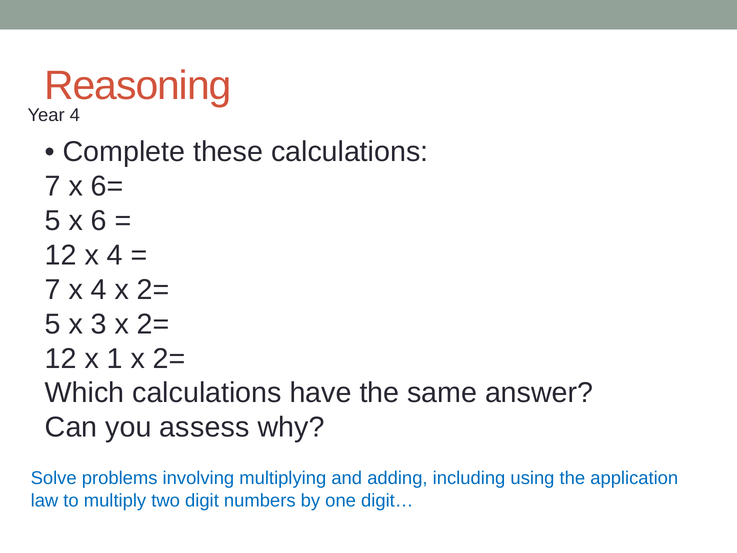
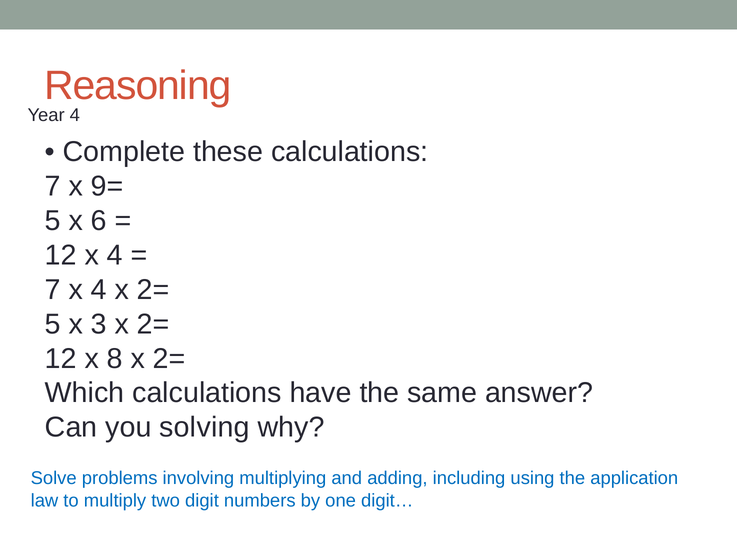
6=: 6= -> 9=
1: 1 -> 8
assess: assess -> solving
